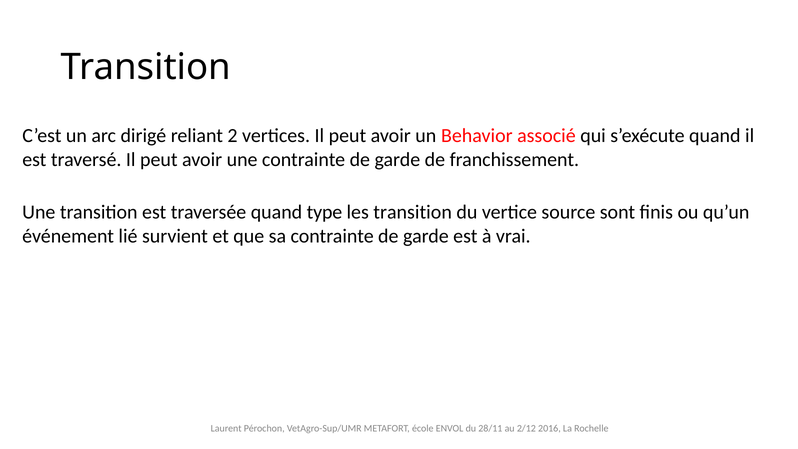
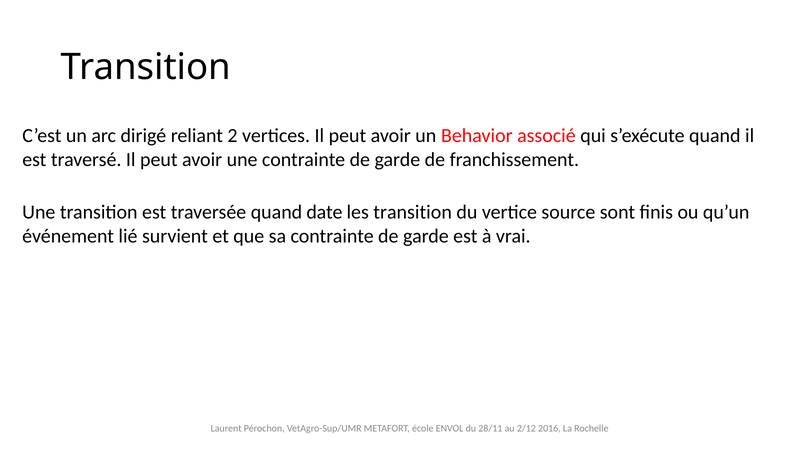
type: type -> date
